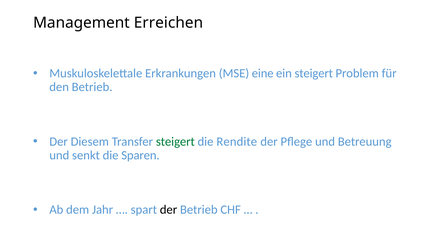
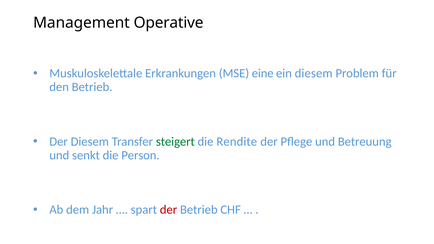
Erreichen: Erreichen -> Operative
ein steigert: steigert -> diesem
Sparen: Sparen -> Person
der at (169, 210) colour: black -> red
